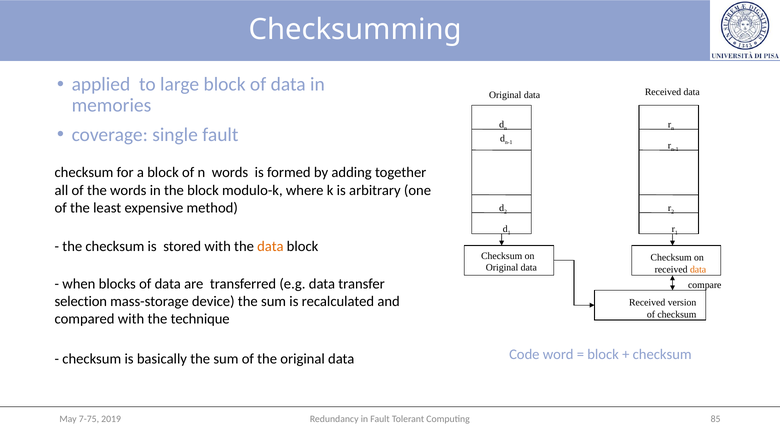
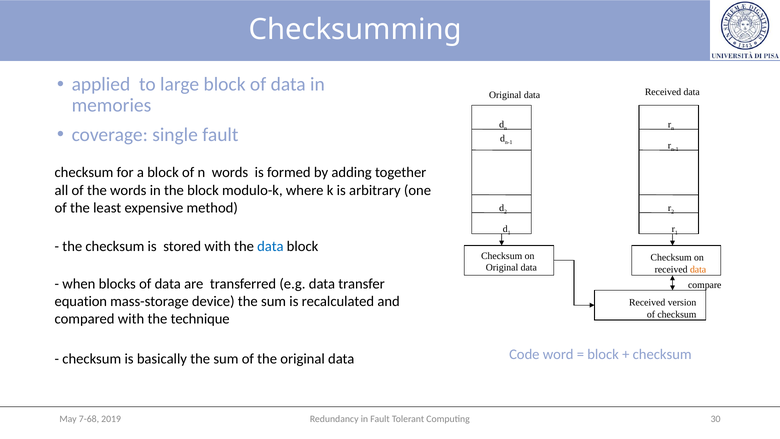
data at (270, 246) colour: orange -> blue
selection: selection -> equation
85: 85 -> 30
7-75: 7-75 -> 7-68
